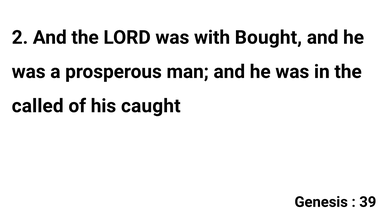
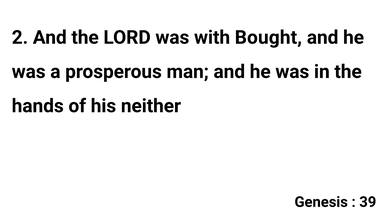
called: called -> hands
caught: caught -> neither
